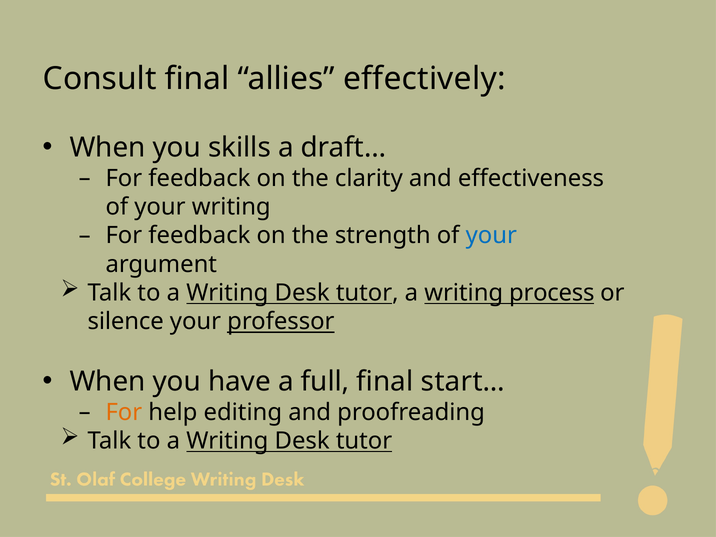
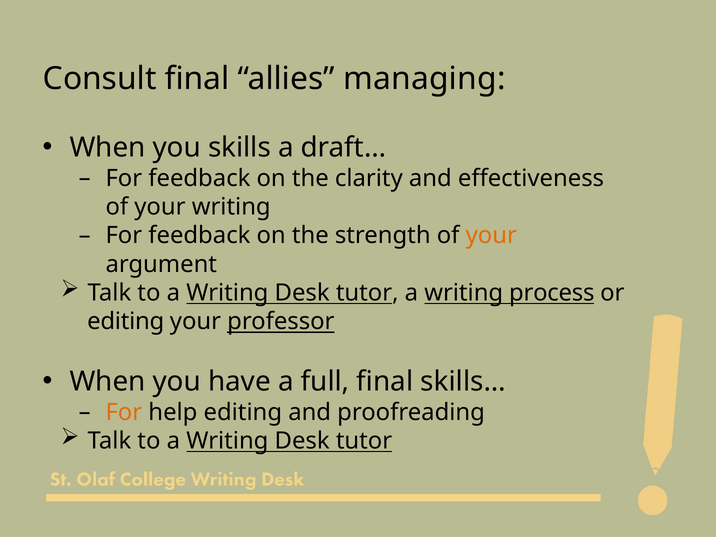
effectively: effectively -> managing
your at (491, 236) colour: blue -> orange
silence at (126, 321): silence -> editing
start…: start… -> skills…
